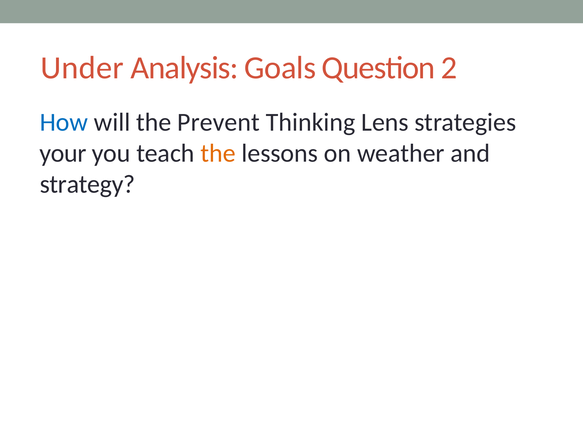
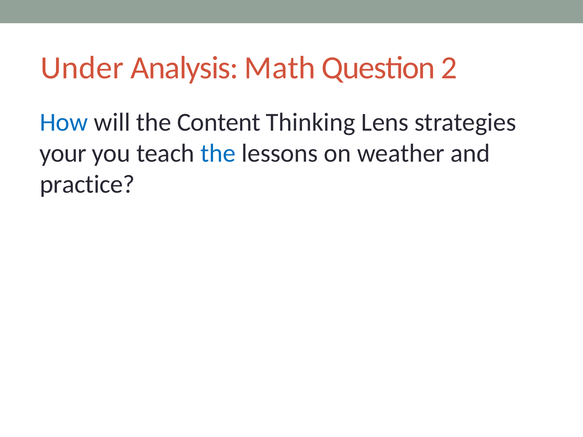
Goals: Goals -> Math
Prevent: Prevent -> Content
the at (218, 153) colour: orange -> blue
strategy: strategy -> practice
